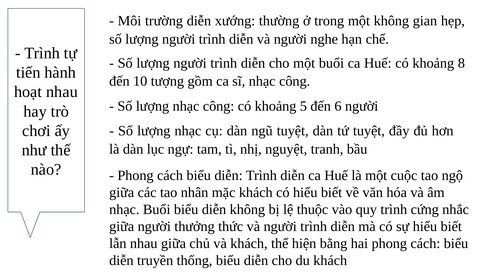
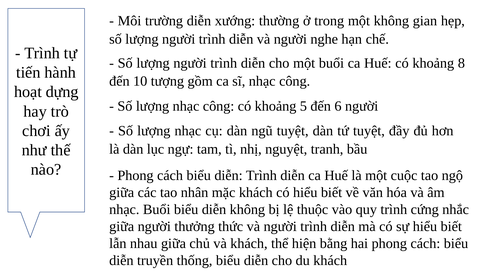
hoạt nhau: nhau -> dựng
